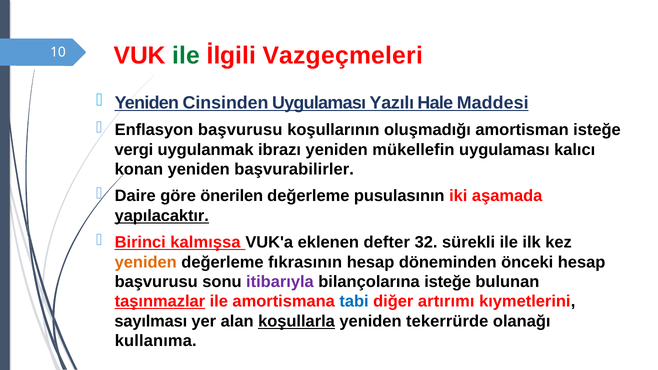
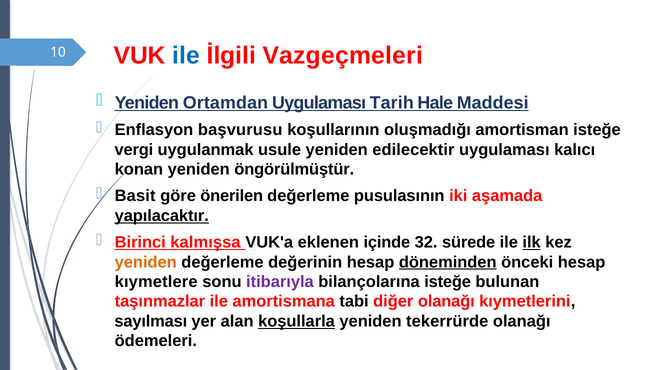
ile at (186, 56) colour: green -> blue
Cinsinden: Cinsinden -> Ortamdan
Yazılı: Yazılı -> Tarih
ibrazı: ibrazı -> usule
mükellefin: mükellefin -> edilecektir
başvurabilirler: başvurabilirler -> öngörülmüştür
Daire: Daire -> Basit
defter: defter -> içinde
sürekli: sürekli -> sürede
ilk underline: none -> present
fıkrasının: fıkrasının -> değerinin
döneminden underline: none -> present
başvurusu at (156, 282): başvurusu -> kıymetlere
taşınmazlar underline: present -> none
tabi colour: blue -> black
diğer artırımı: artırımı -> olanağı
kullanıma: kullanıma -> ödemeleri
